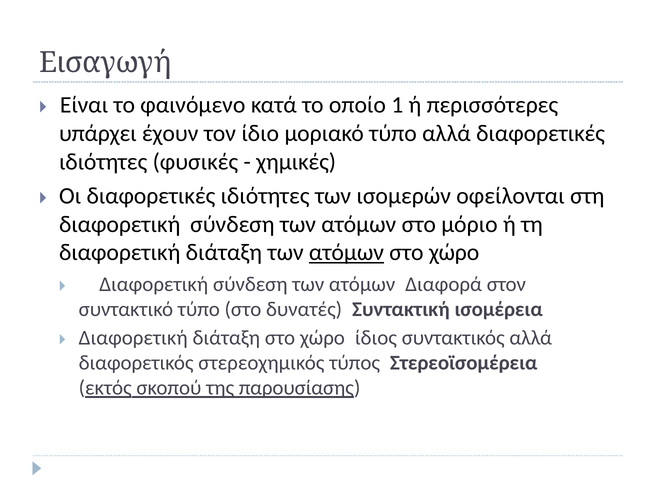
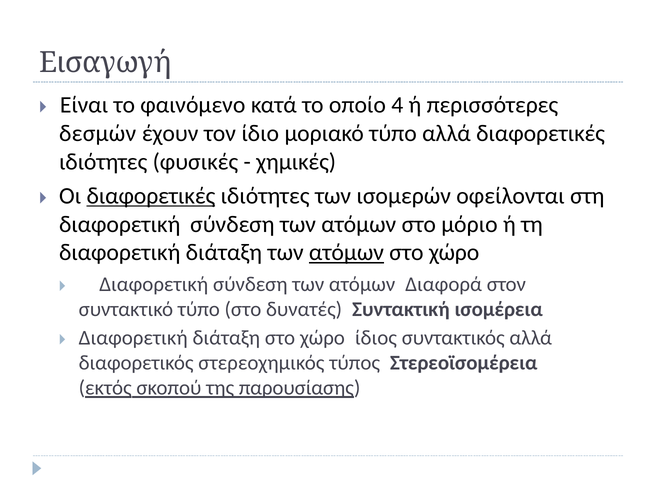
1: 1 -> 4
υπάρχει: υπάρχει -> δεσμών
διαφορετικές at (151, 196) underline: none -> present
